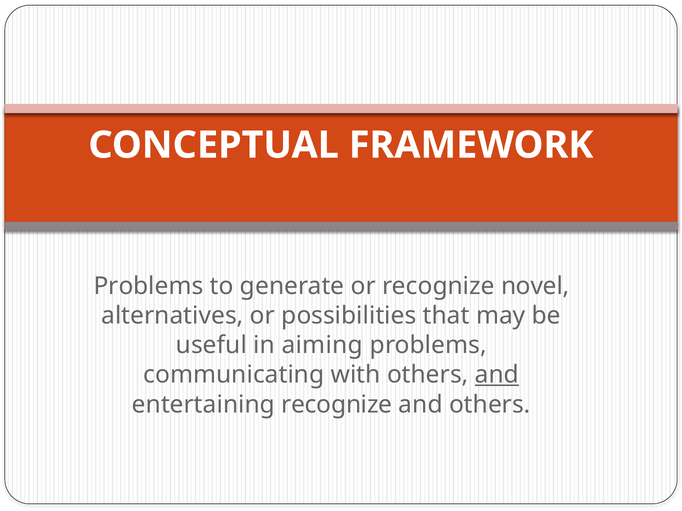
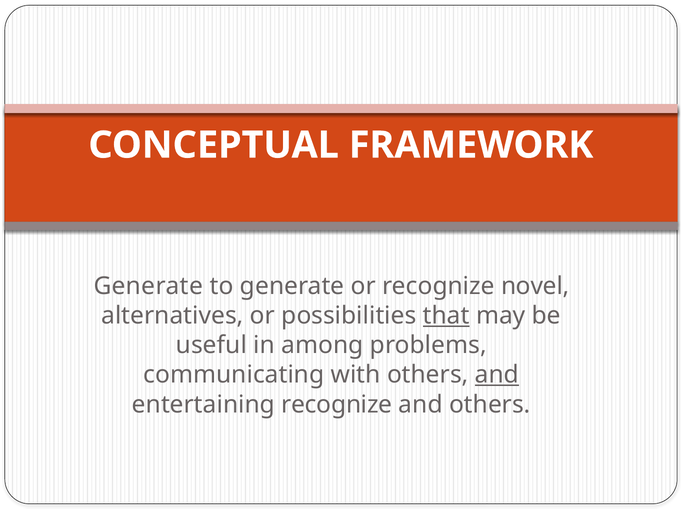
Problems at (148, 286): Problems -> Generate
that underline: none -> present
aiming: aiming -> among
